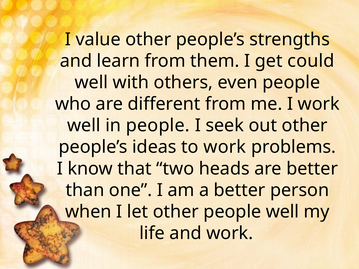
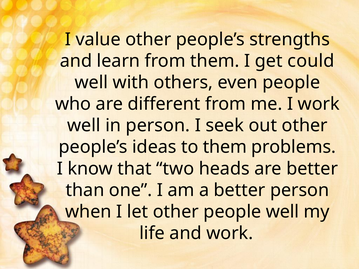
in people: people -> person
to work: work -> them
